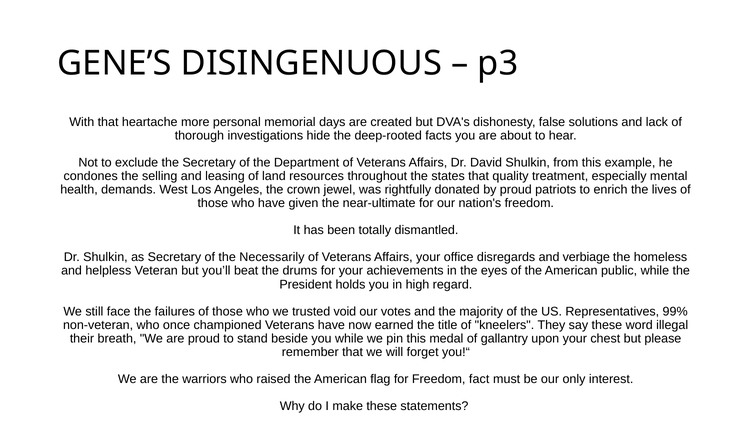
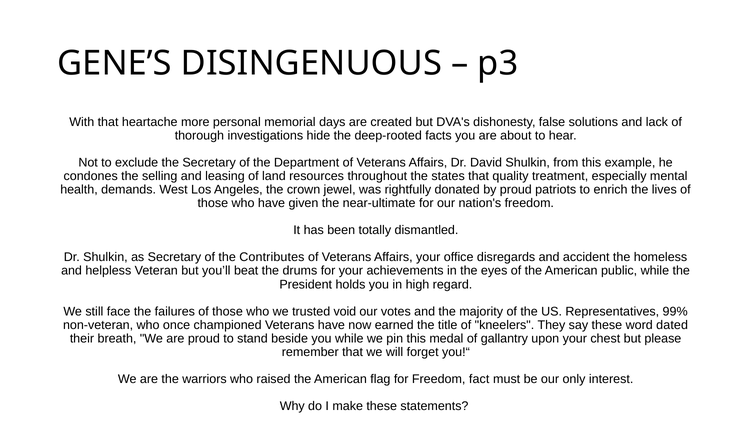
Necessarily: Necessarily -> Contributes
verbiage: verbiage -> accident
illegal: illegal -> dated
